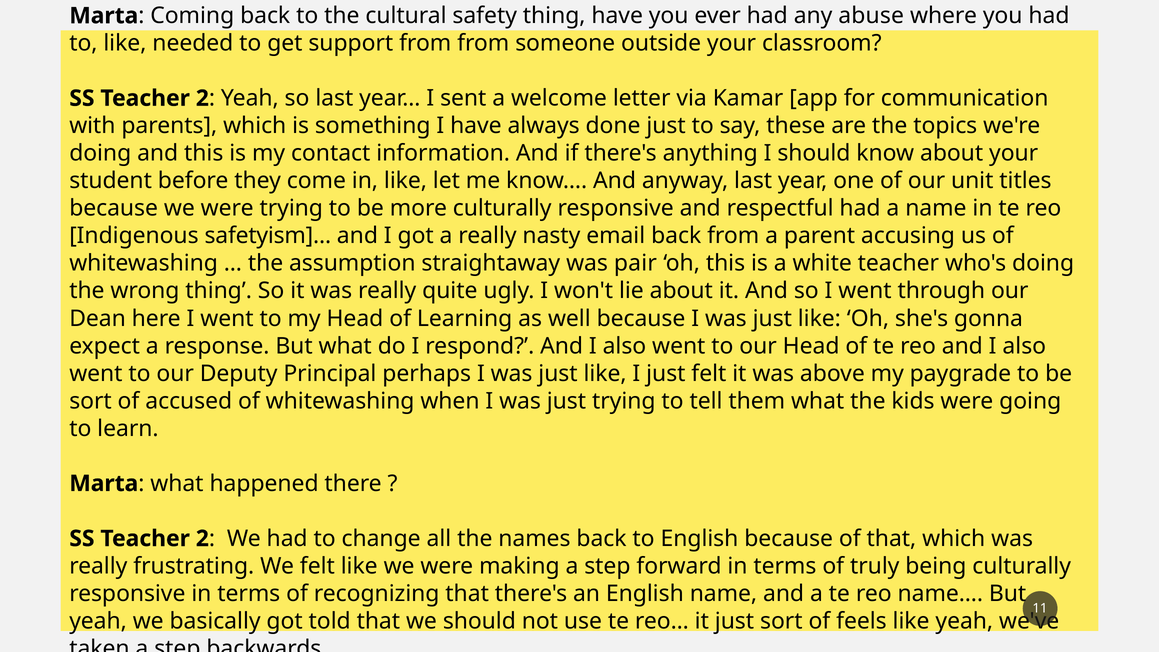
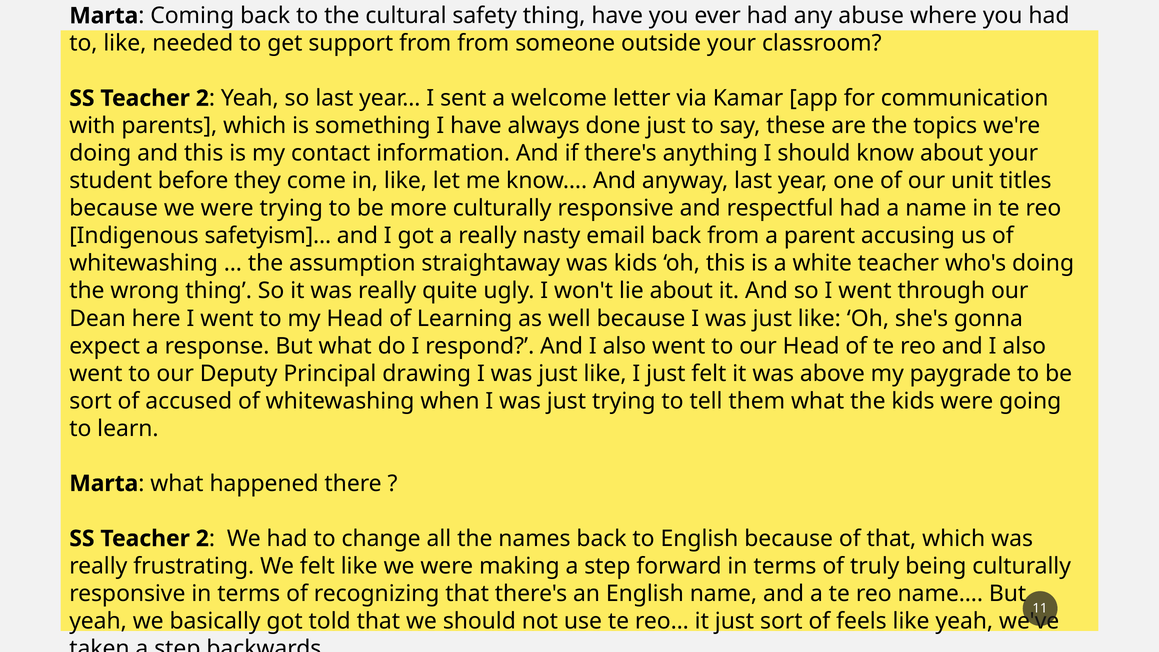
was pair: pair -> kids
perhaps: perhaps -> drawing
